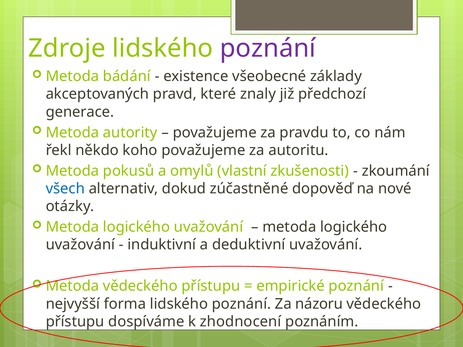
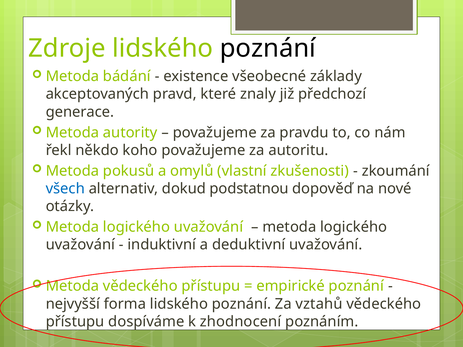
poznání at (268, 48) colour: purple -> black
zúčastněné: zúčastněné -> podstatnou
názoru: názoru -> vztahů
